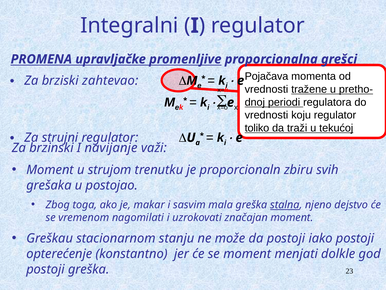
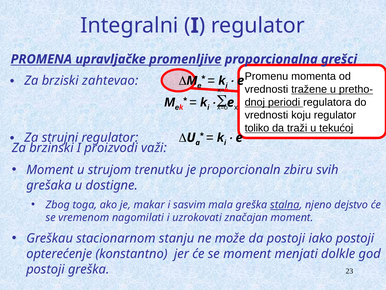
Pojačava: Pojačava -> Promenu
navijanje: navijanje -> proizvodi
postojao: postojao -> dostigne
